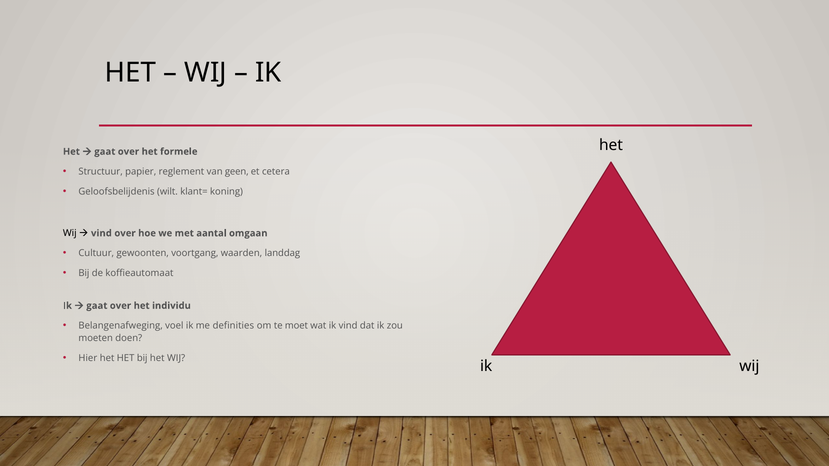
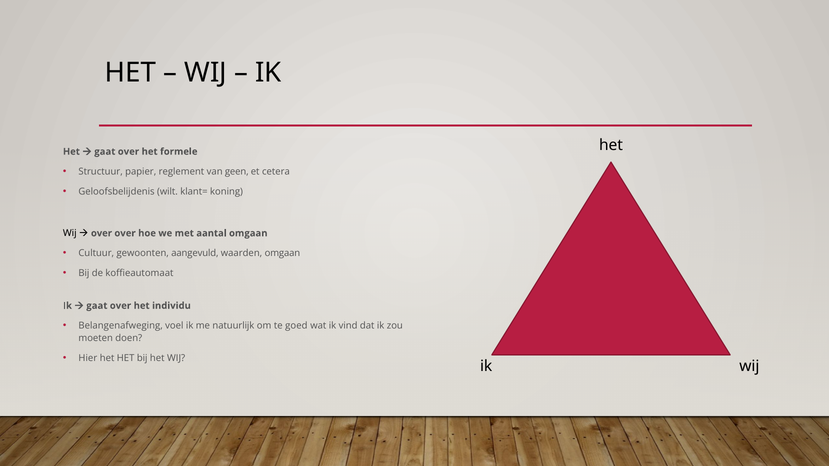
vind at (101, 233): vind -> over
voortgang: voortgang -> aangevuld
waarden landdag: landdag -> omgaan
definities: definities -> natuurlijk
moet: moet -> goed
